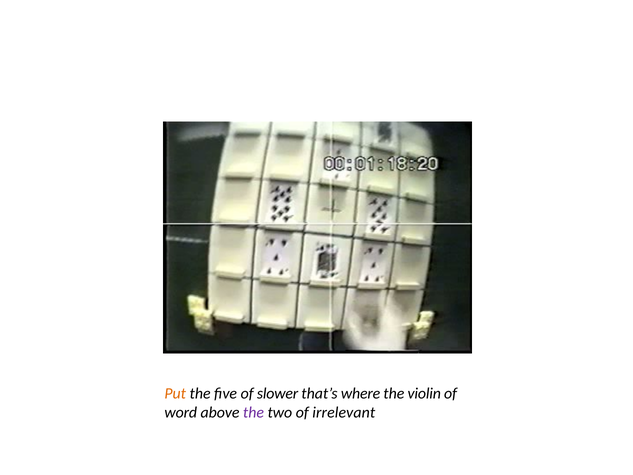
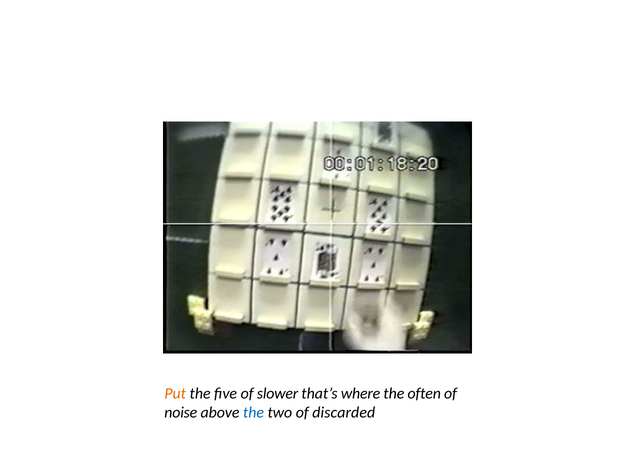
violin: violin -> often
word: word -> noise
the at (253, 412) colour: purple -> blue
irrelevant: irrelevant -> discarded
